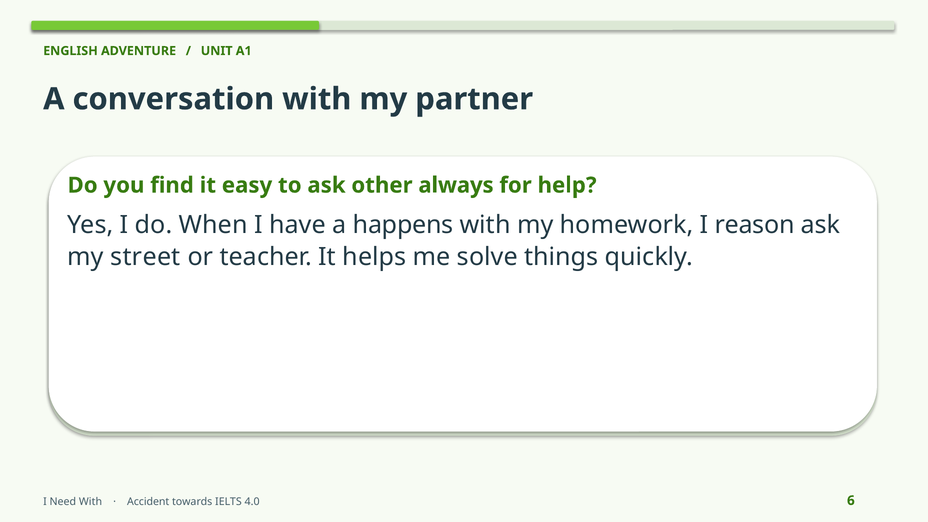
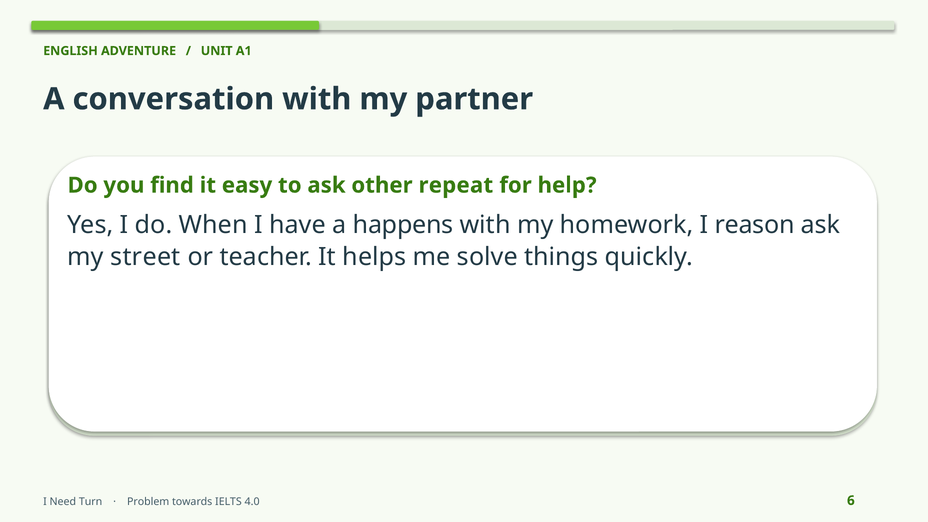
always: always -> repeat
Need With: With -> Turn
Accident: Accident -> Problem
